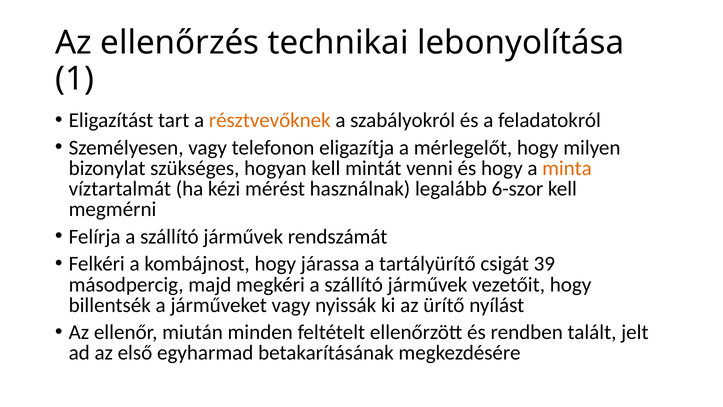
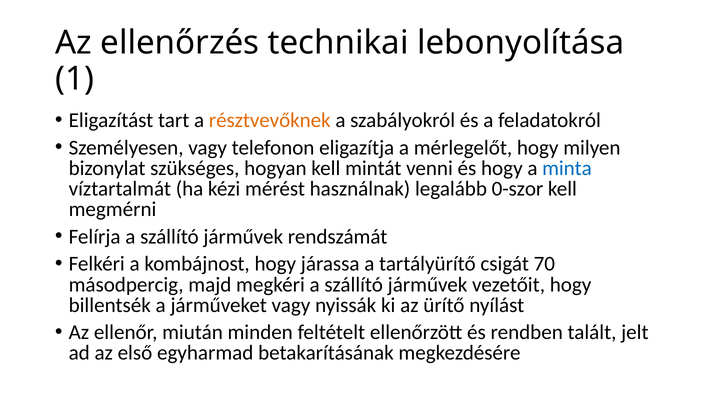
minta colour: orange -> blue
6-szor: 6-szor -> 0-szor
39: 39 -> 70
